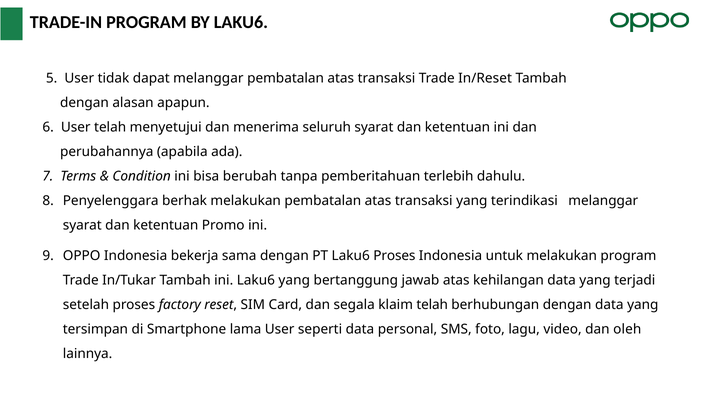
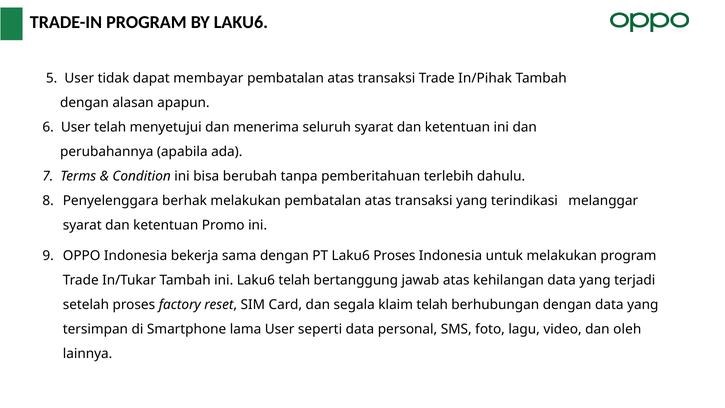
dapat melanggar: melanggar -> membayar
In/Reset: In/Reset -> In/Pihak
Laku6 yang: yang -> telah
